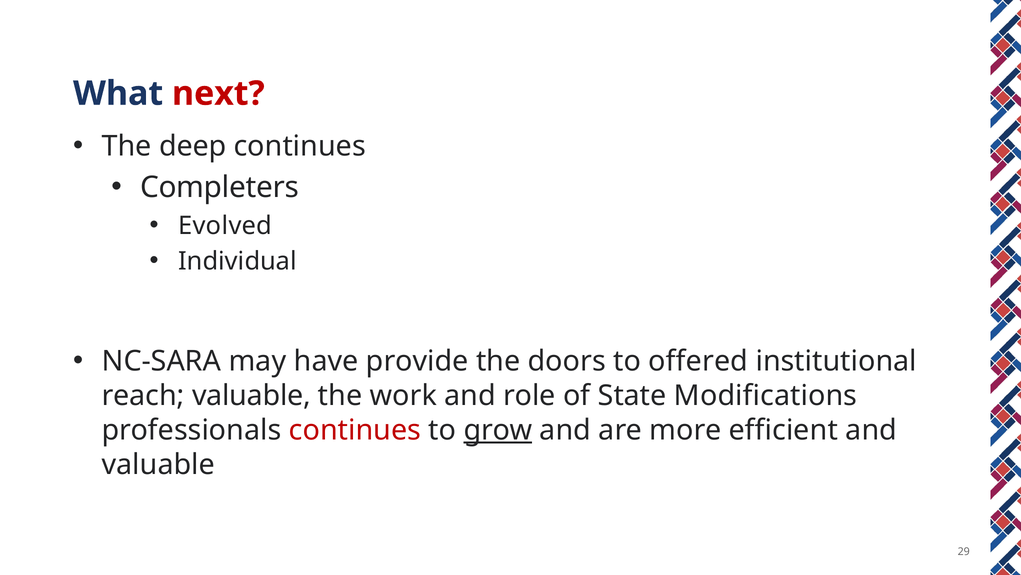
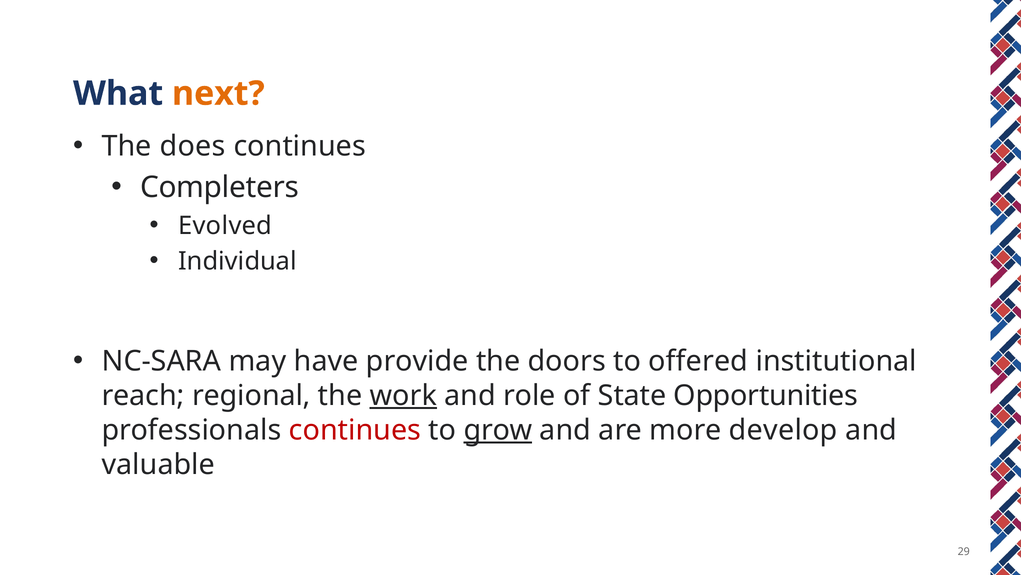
next colour: red -> orange
deep: deep -> does
reach valuable: valuable -> regional
work underline: none -> present
Modifications: Modifications -> Opportunities
efficient: efficient -> develop
